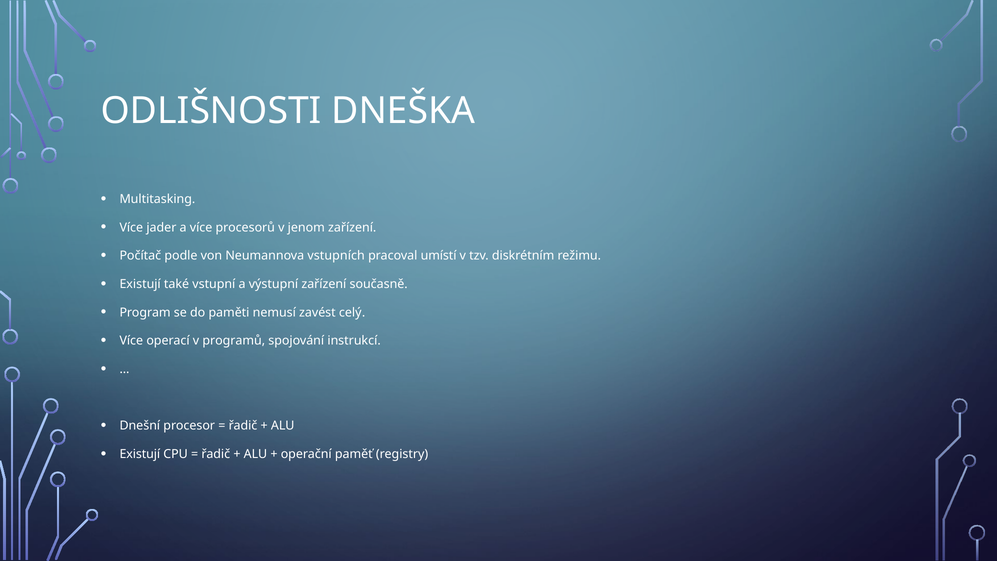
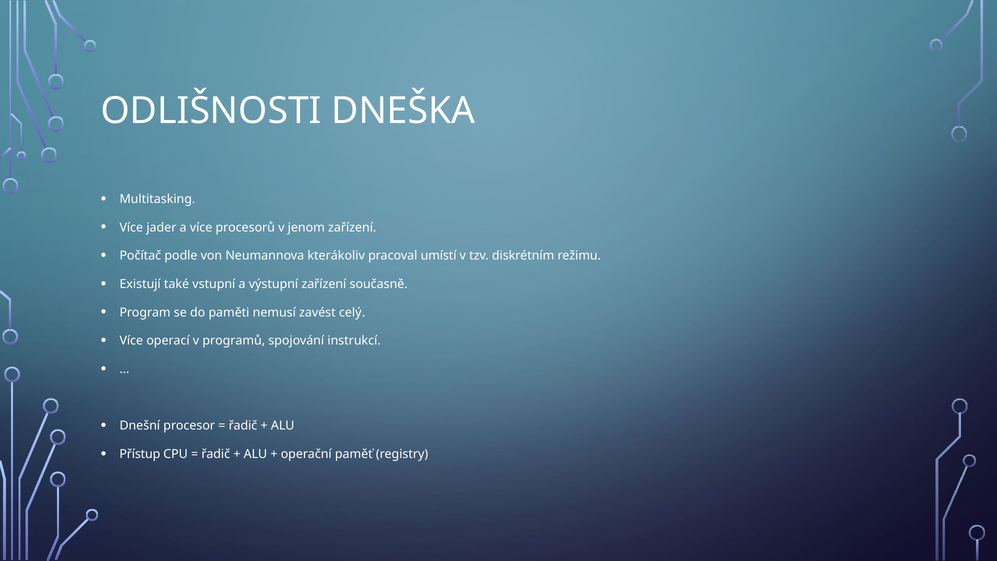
vstupních: vstupních -> kterákoliv
Existují at (140, 454): Existují -> Přístup
